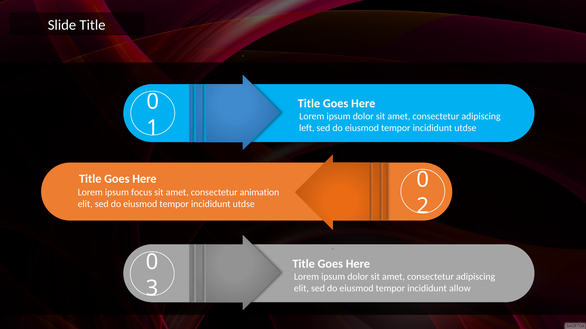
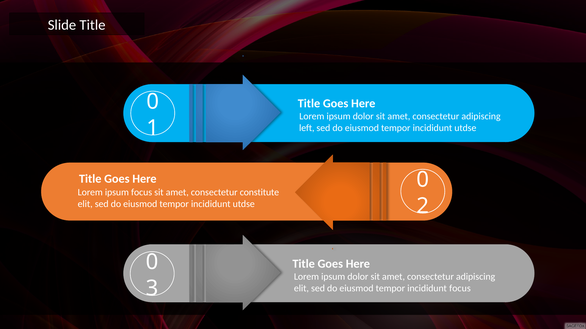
animation: animation -> constitute
incididunt allow: allow -> focus
